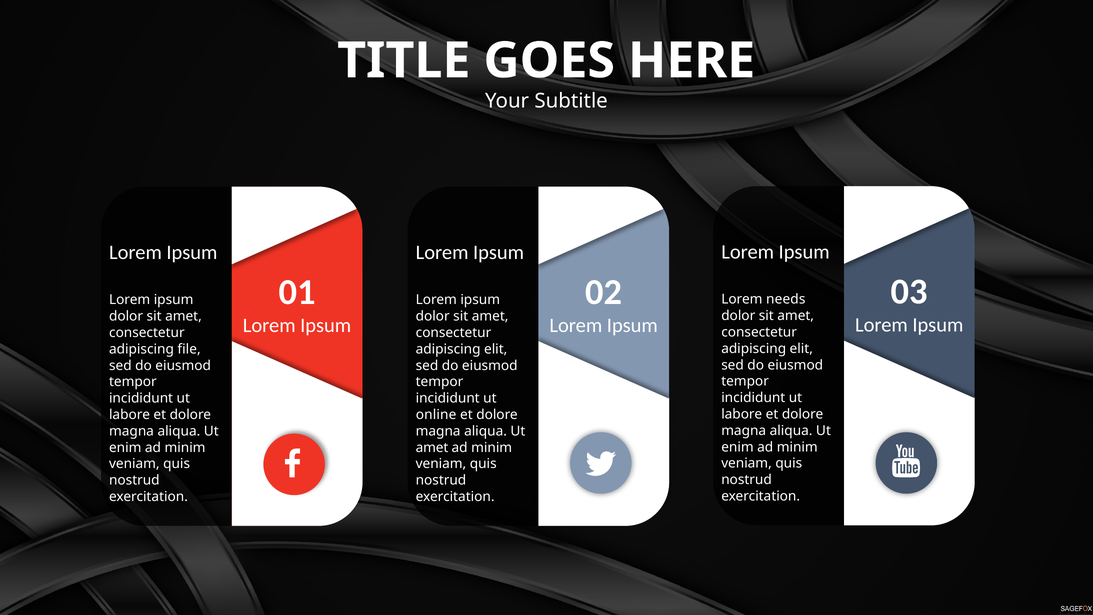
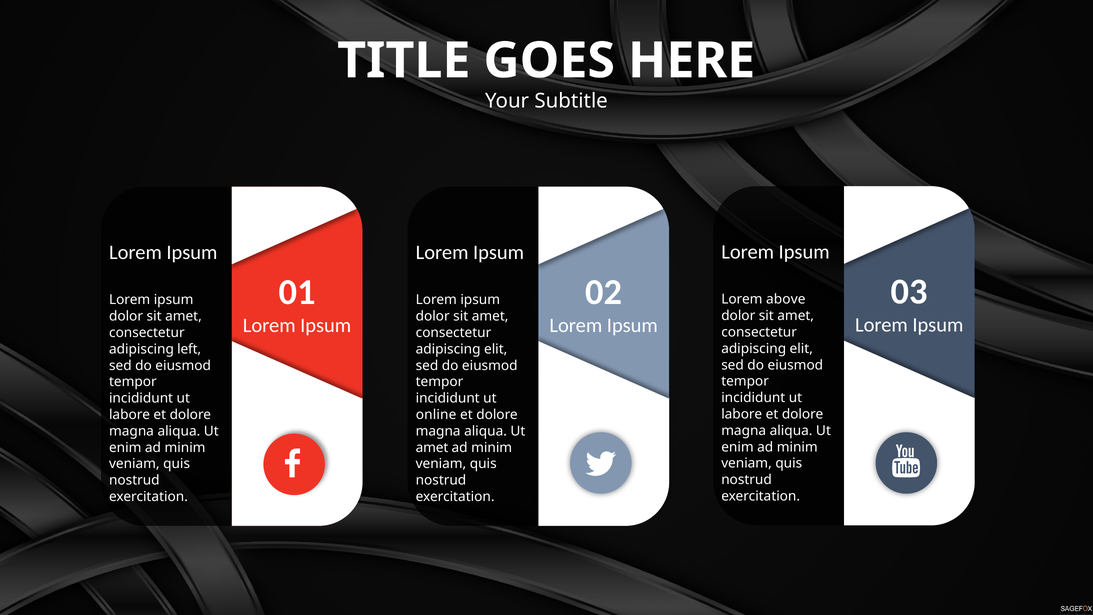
needs: needs -> above
file: file -> left
